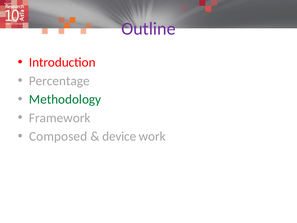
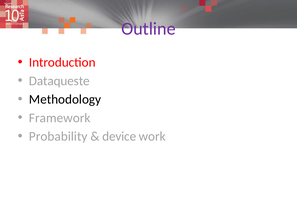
Percentage: Percentage -> Dataqueste
Methodology colour: green -> black
Composed: Composed -> Probability
